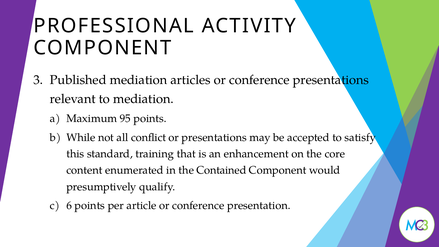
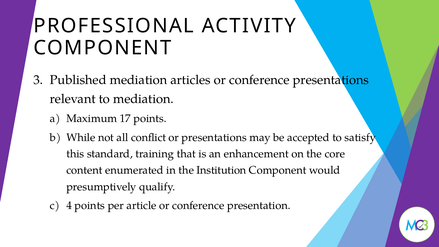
95: 95 -> 17
Contained: Contained -> Institution
6: 6 -> 4
